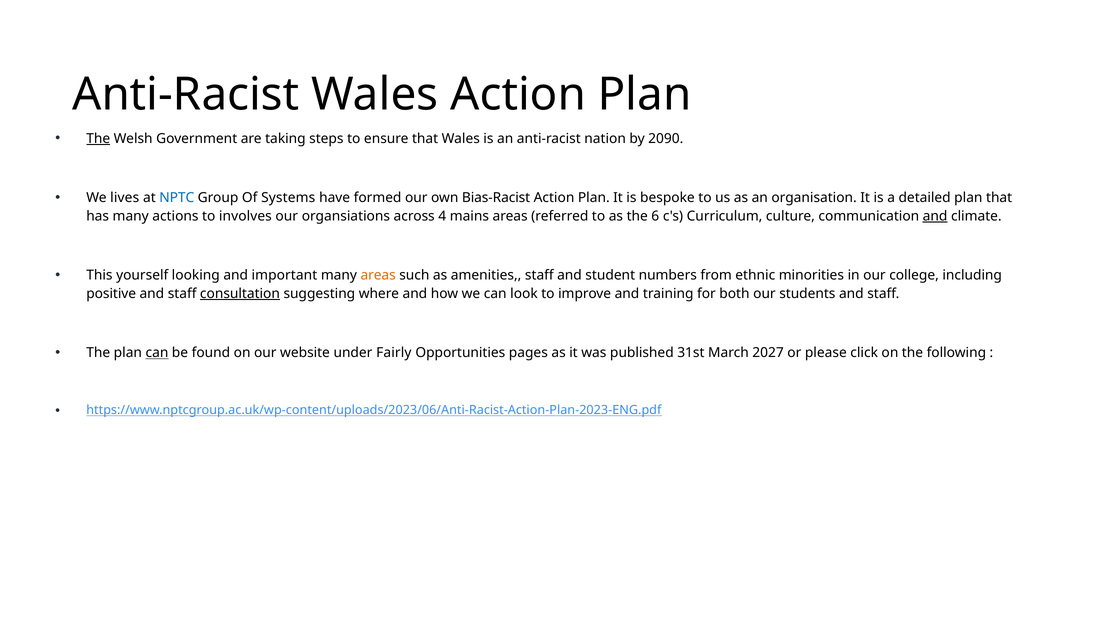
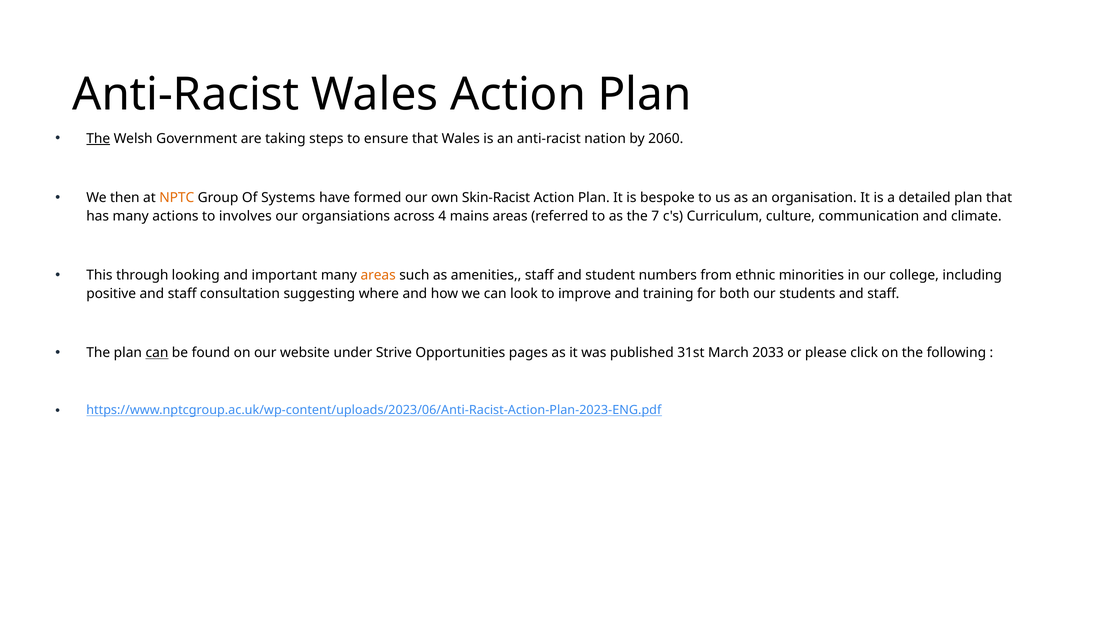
2090: 2090 -> 2060
lives: lives -> then
NPTC colour: blue -> orange
Bias-Racist: Bias-Racist -> Skin-Racist
6: 6 -> 7
and at (935, 216) underline: present -> none
yourself: yourself -> through
consultation underline: present -> none
Fairly: Fairly -> Strive
2027: 2027 -> 2033
